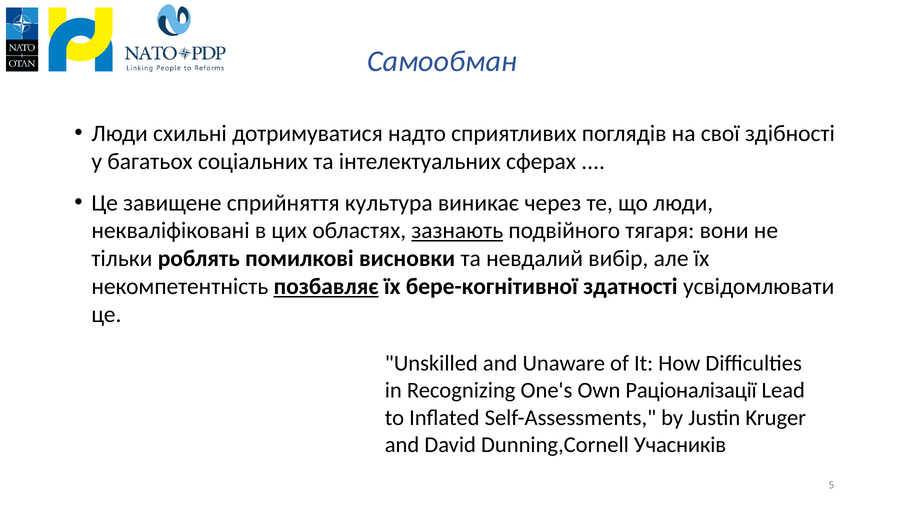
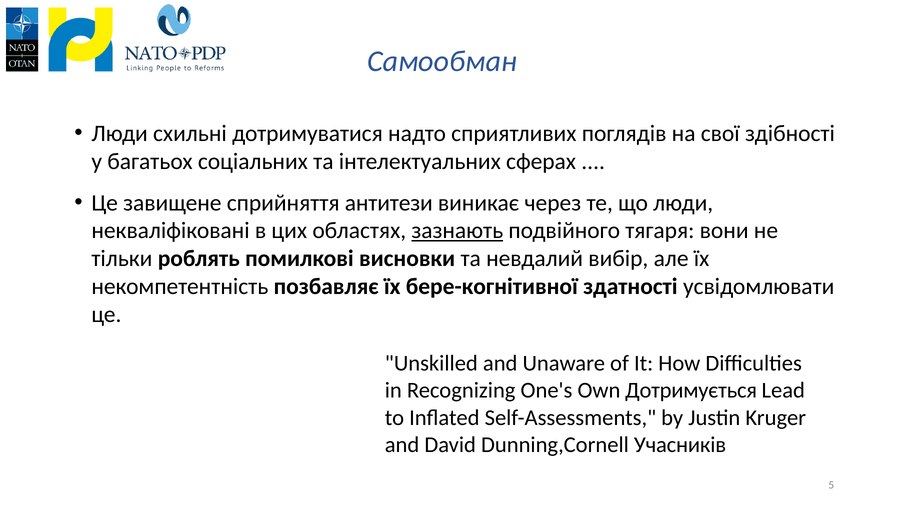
культура: культура -> антитези
позбавляє underline: present -> none
Раціоналізації: Раціоналізації -> Дотримується
